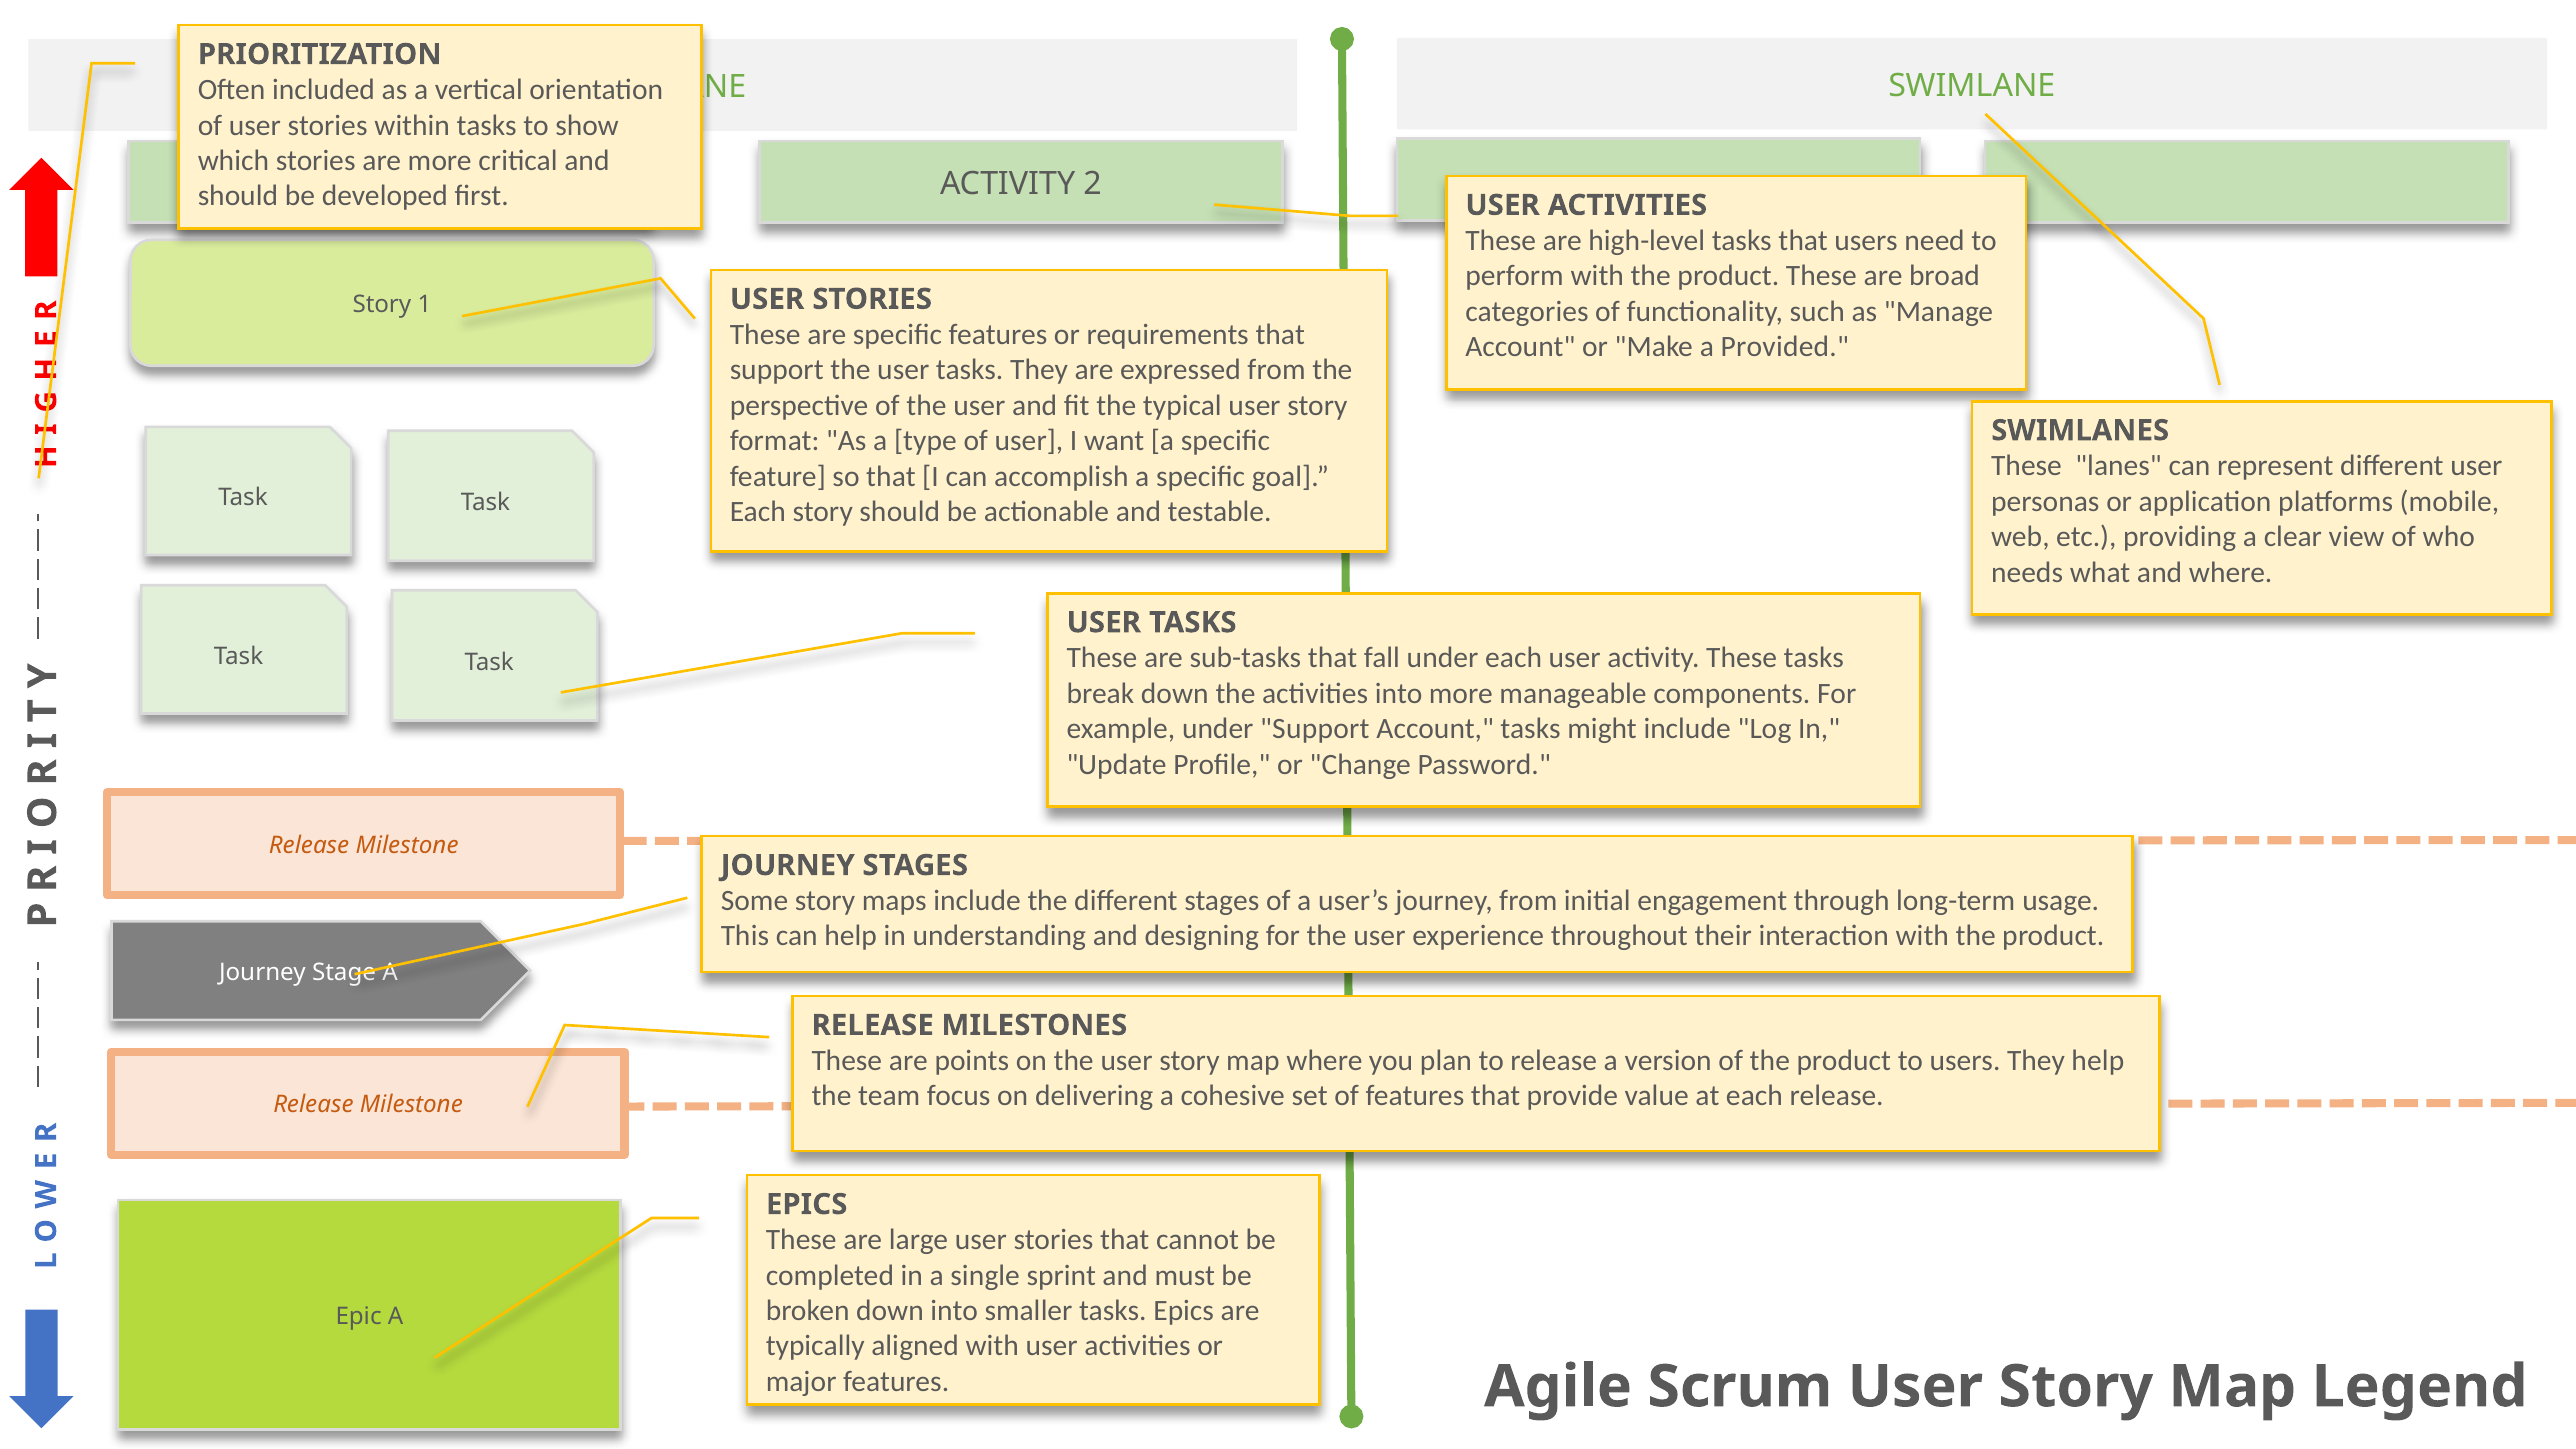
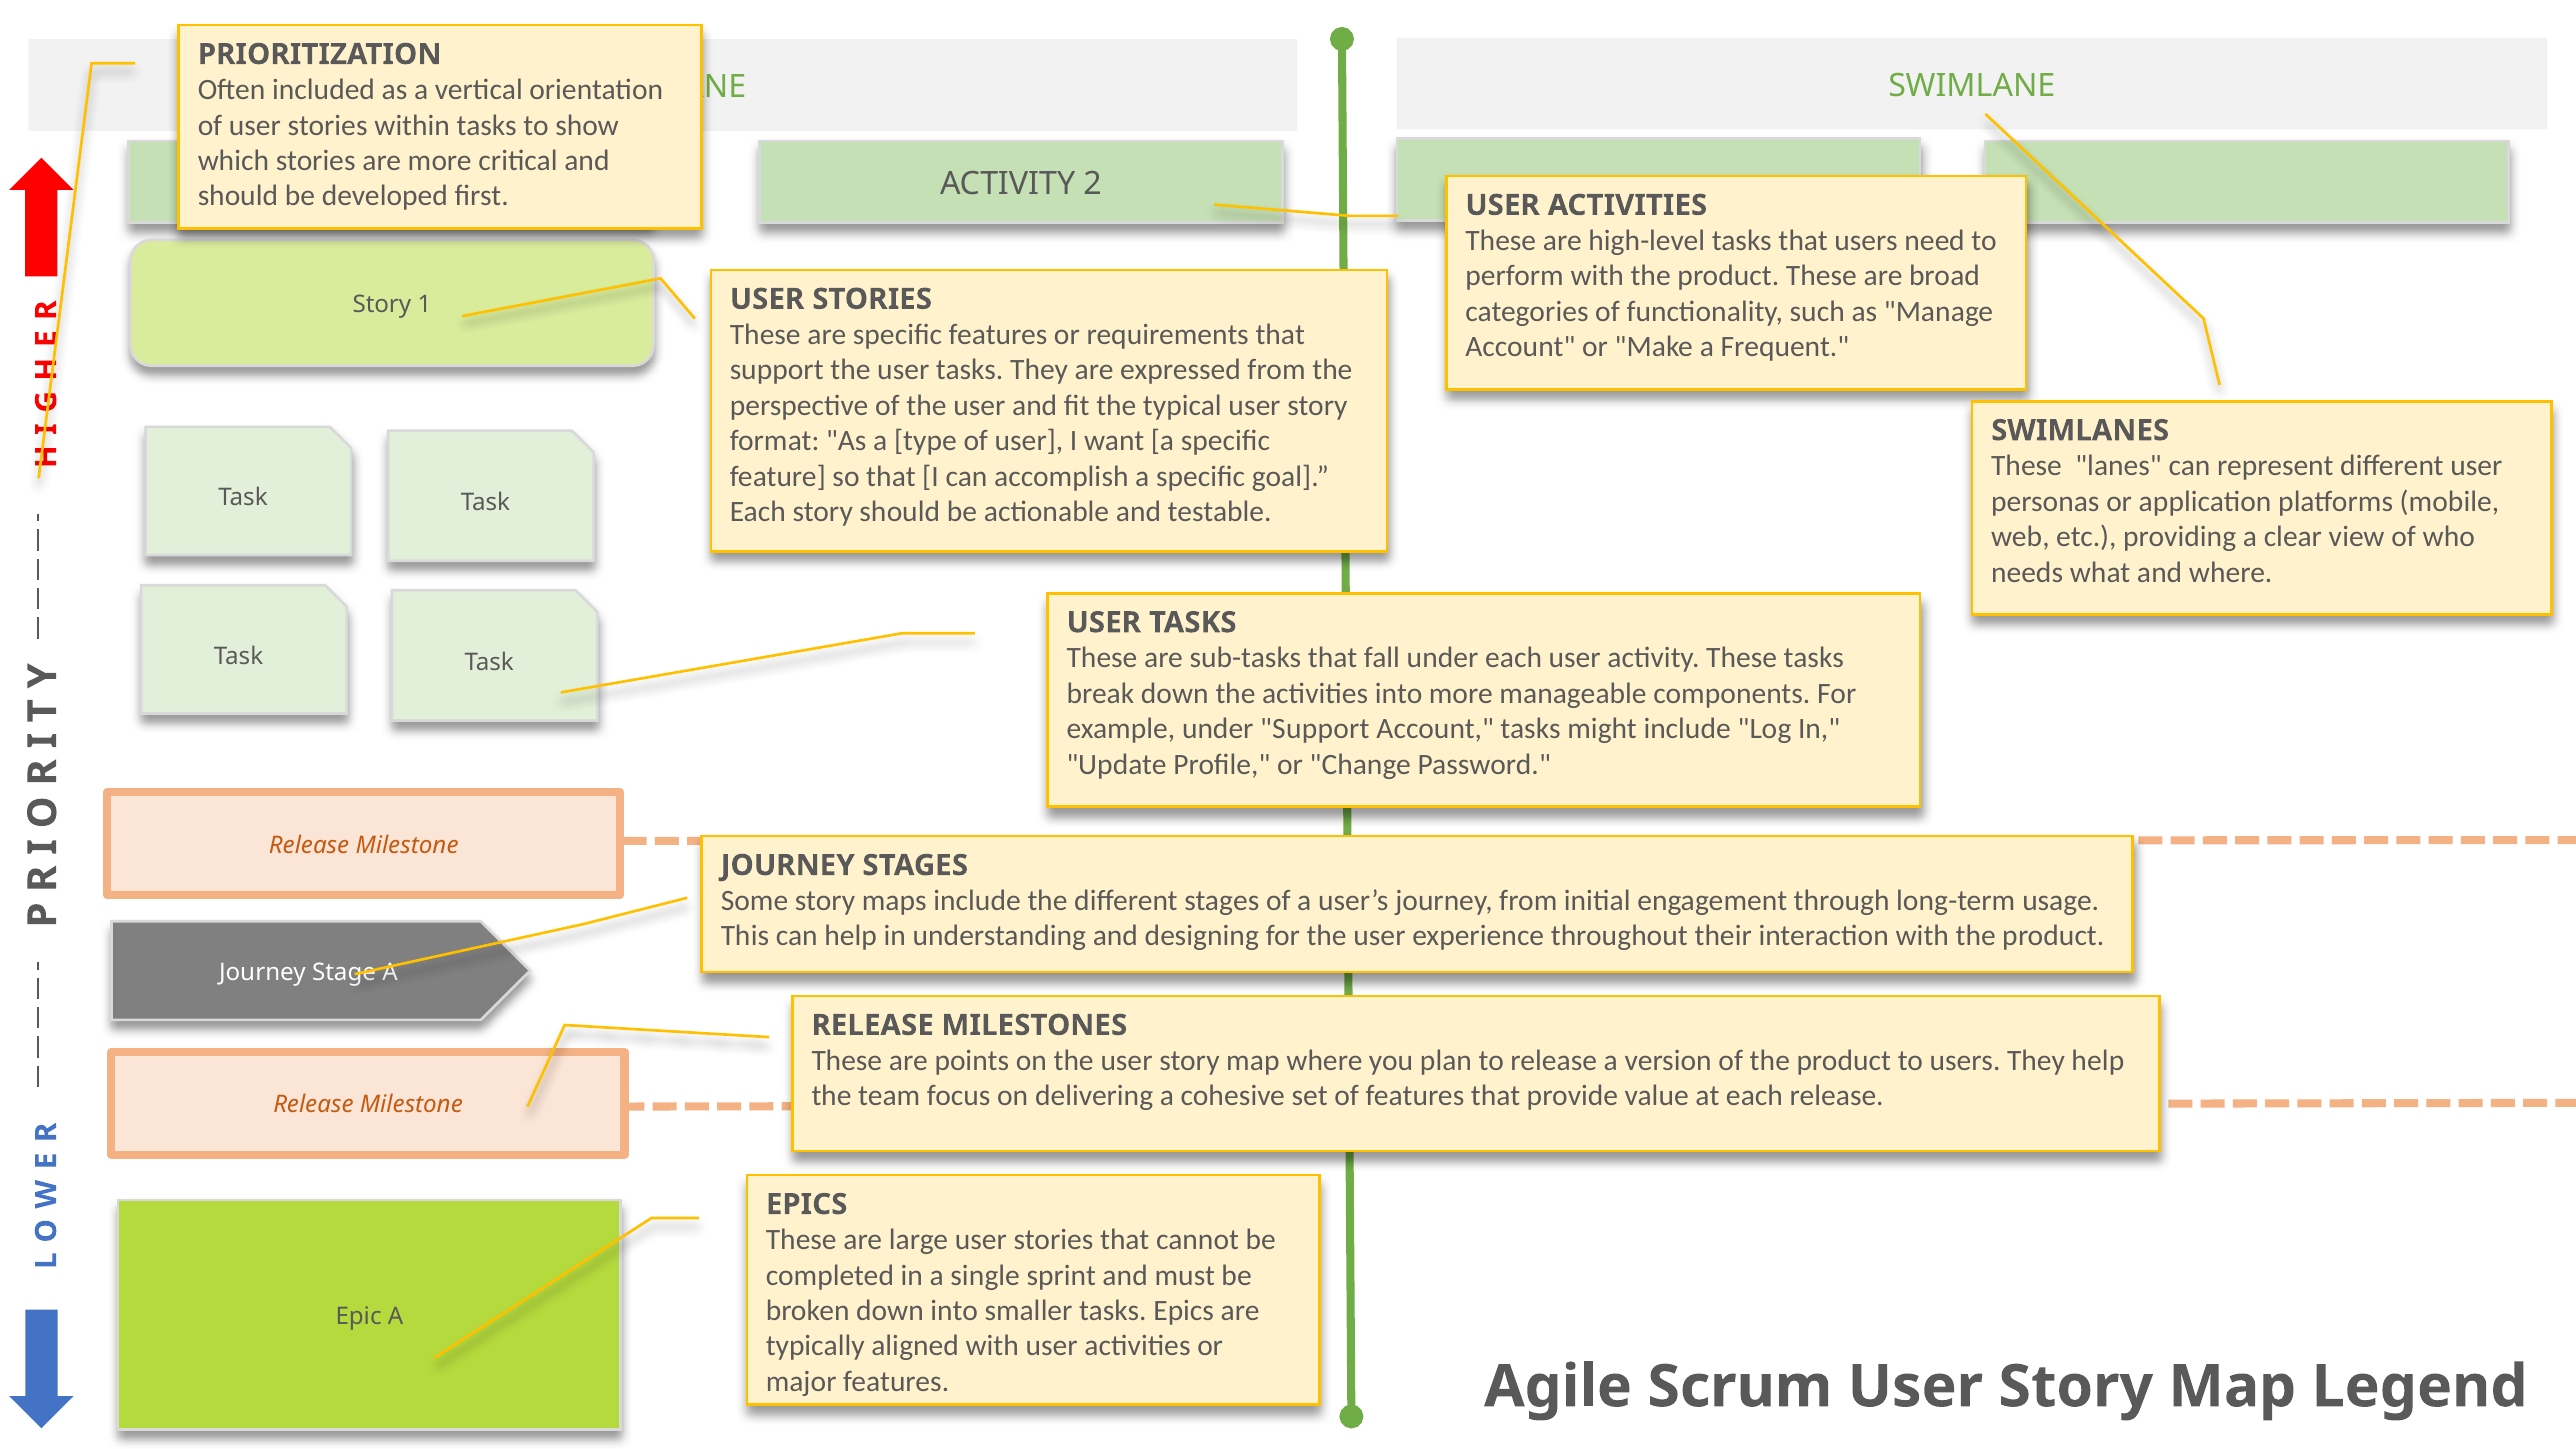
Provided: Provided -> Frequent
